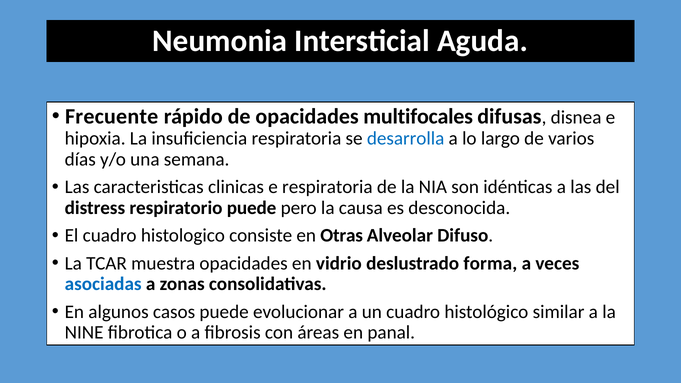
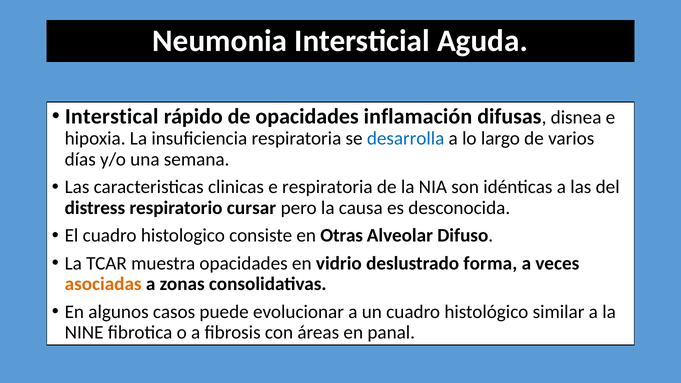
Frecuente: Frecuente -> Interstical
multifocales: multifocales -> inflamación
respiratorio puede: puede -> cursar
asociadas colour: blue -> orange
